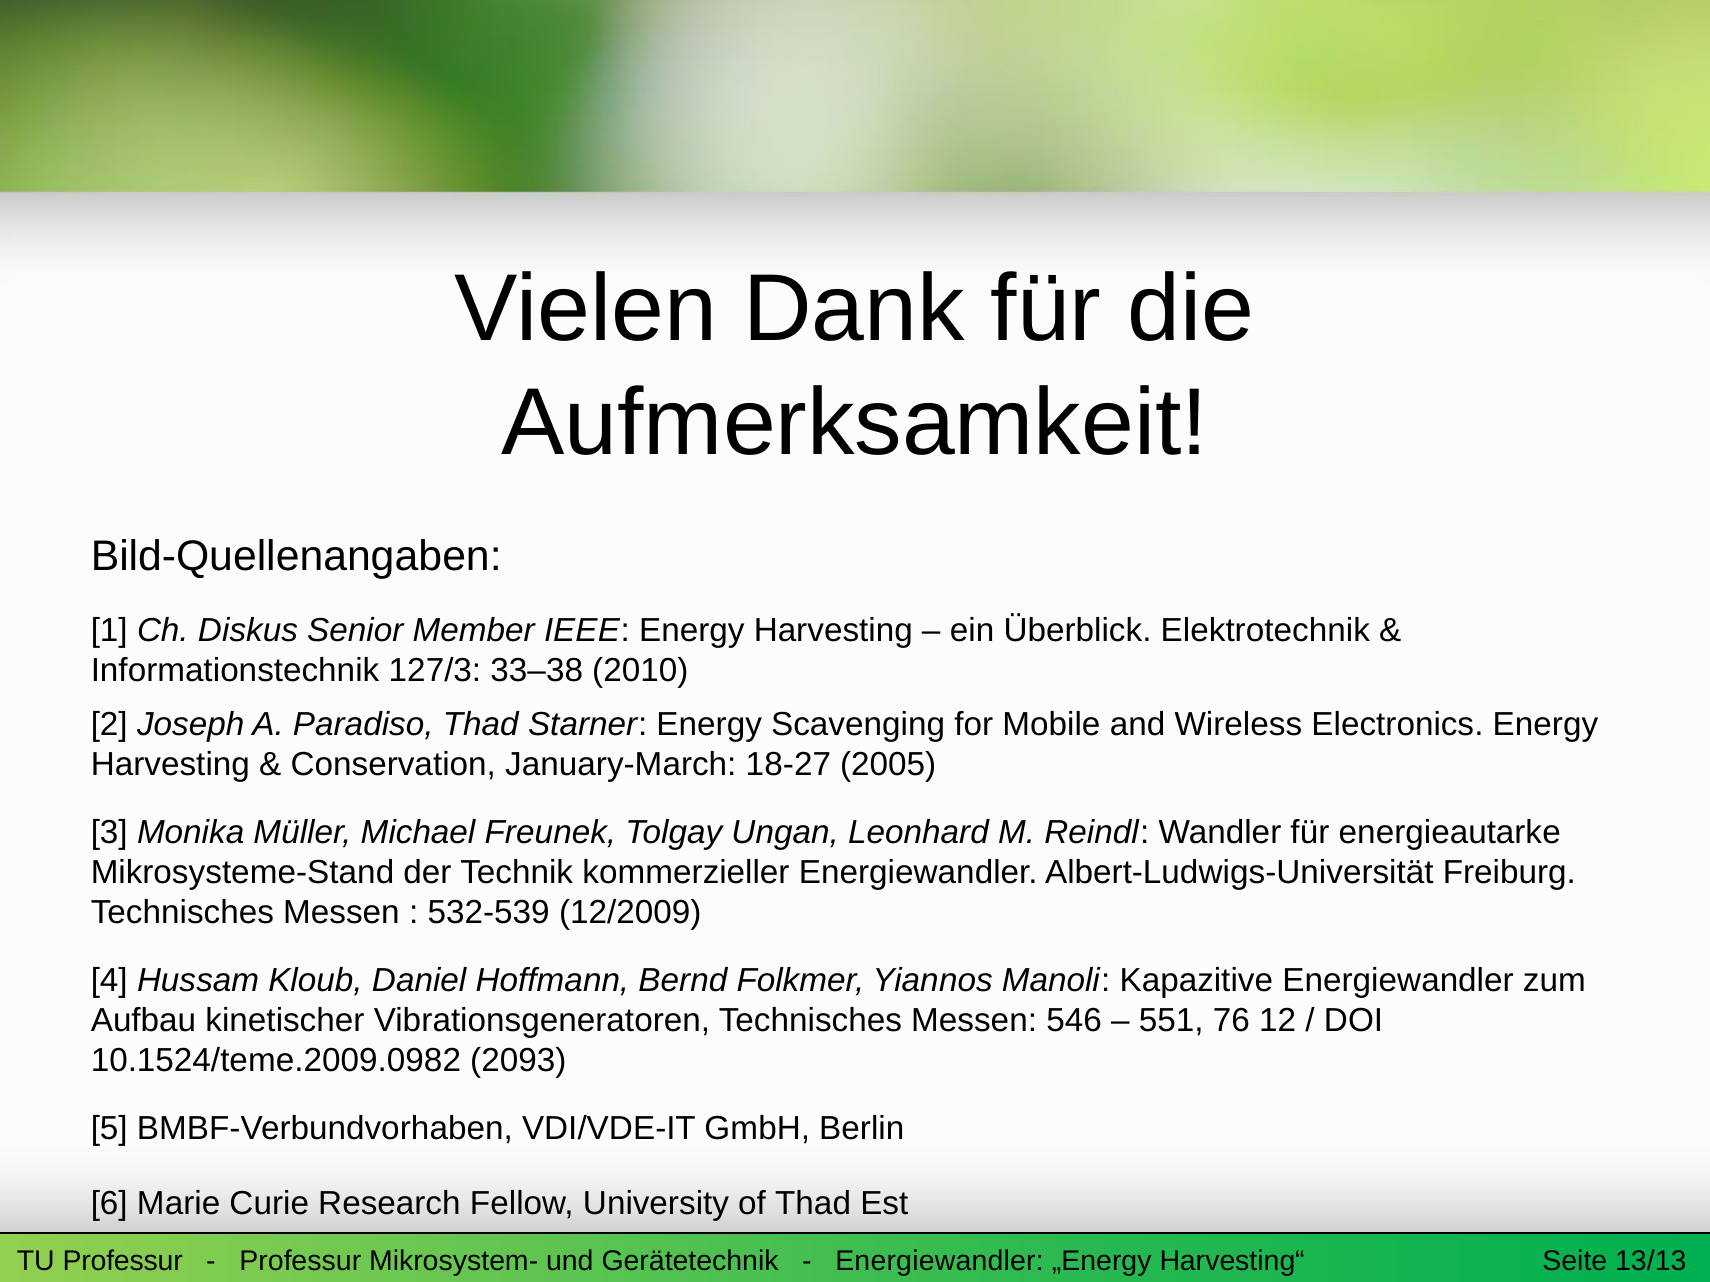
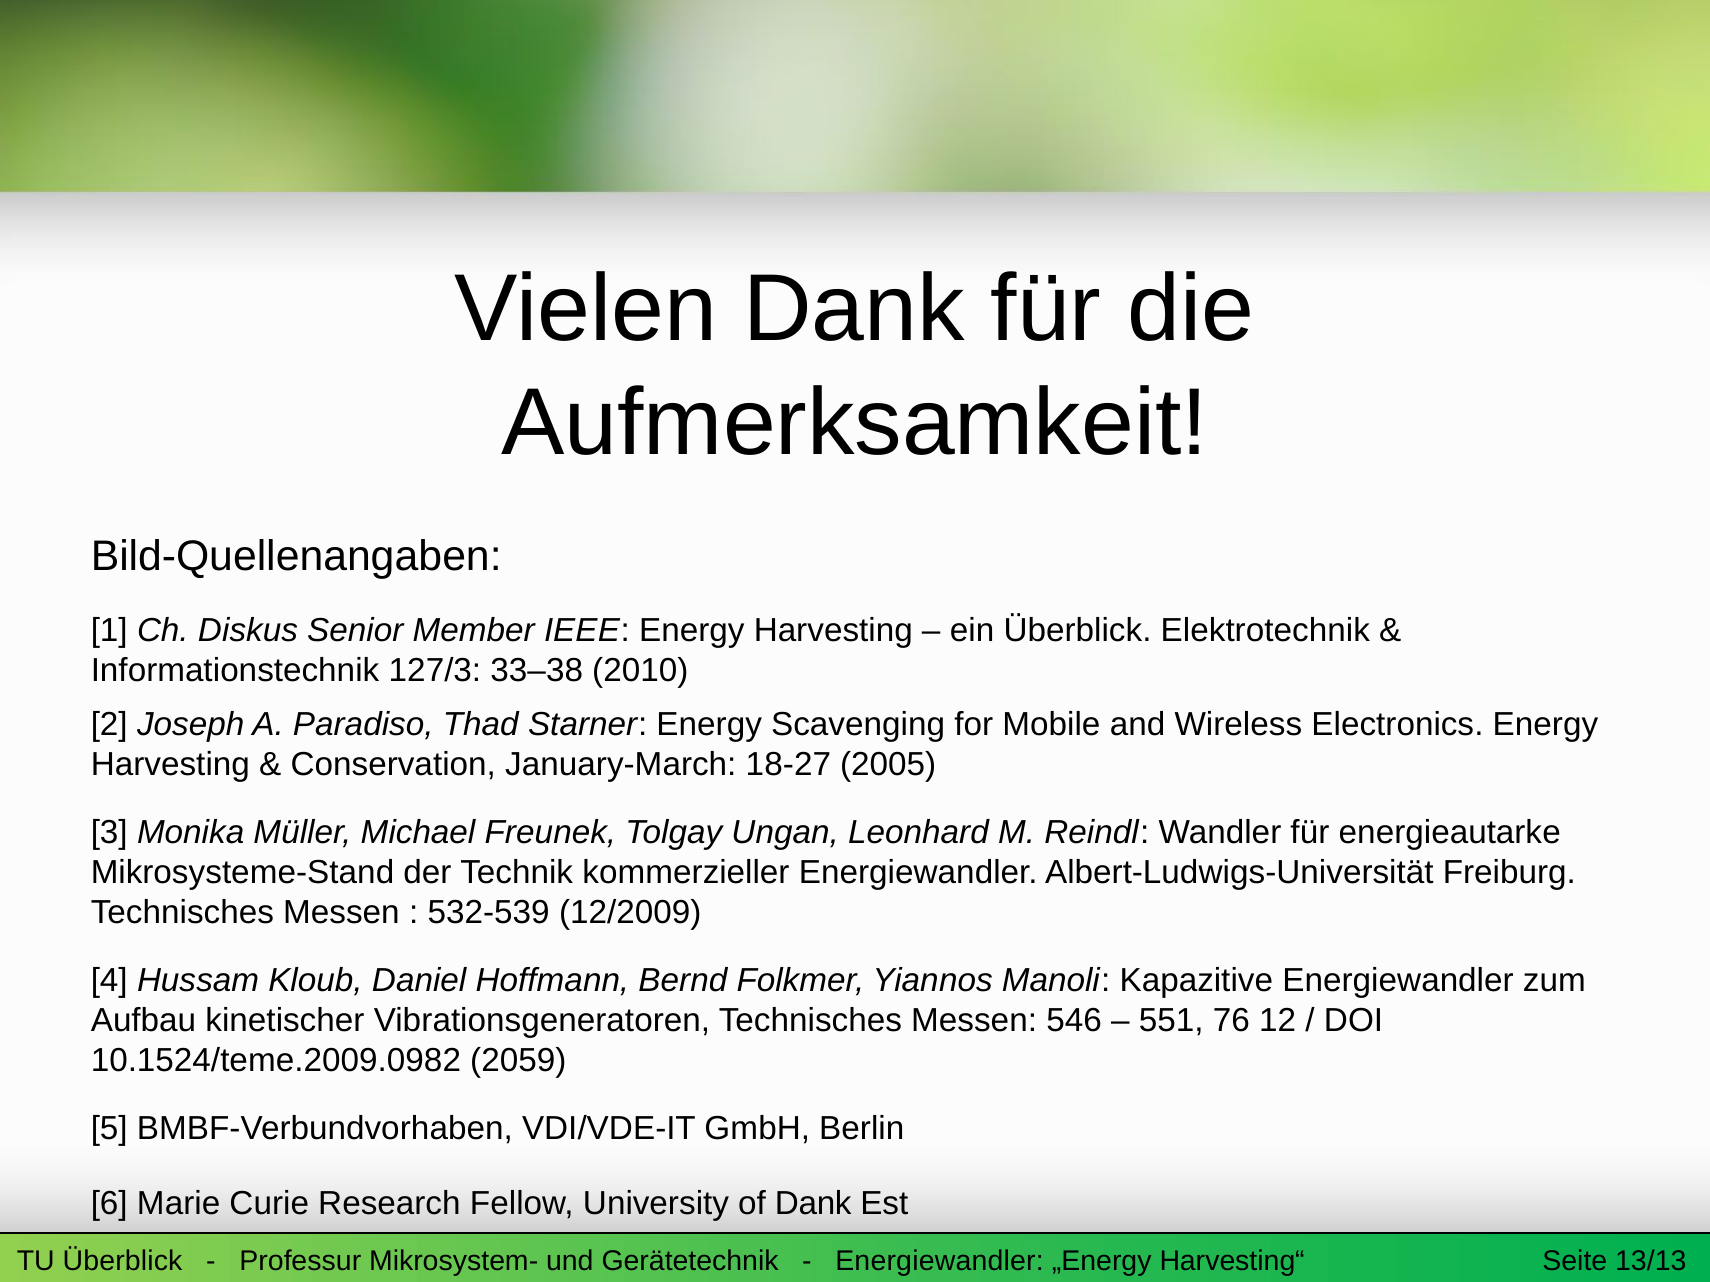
2093: 2093 -> 2059
of Thad: Thad -> Dank
TU Professur: Professur -> Überblick
